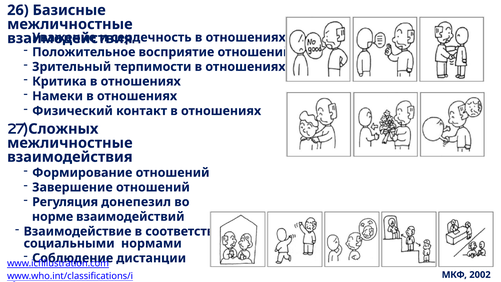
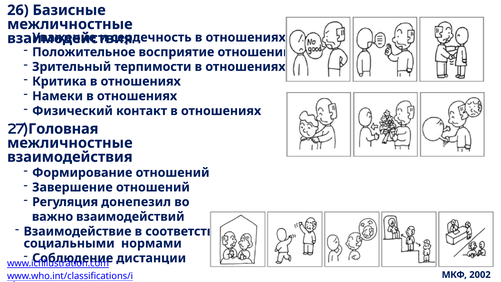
Сложных: Сложных -> Головная
норме: норме -> важно
